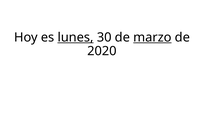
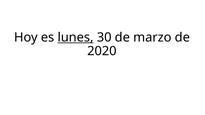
marzo underline: present -> none
